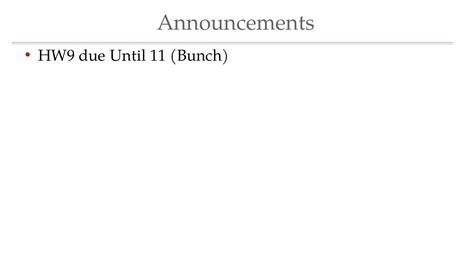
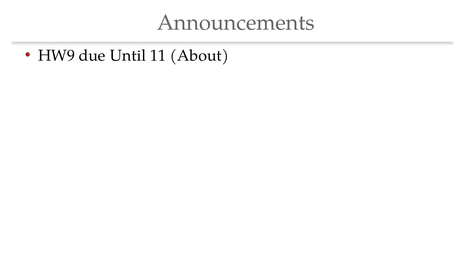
Bunch: Bunch -> About
